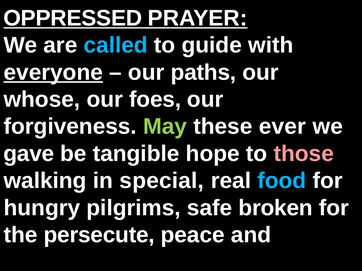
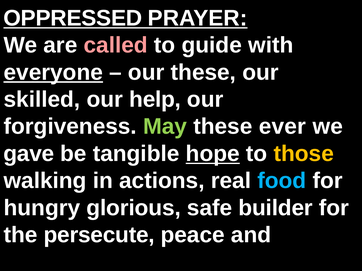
called colour: light blue -> pink
our paths: paths -> these
whose: whose -> skilled
foes: foes -> help
hope underline: none -> present
those colour: pink -> yellow
special: special -> actions
pilgrims: pilgrims -> glorious
broken: broken -> builder
